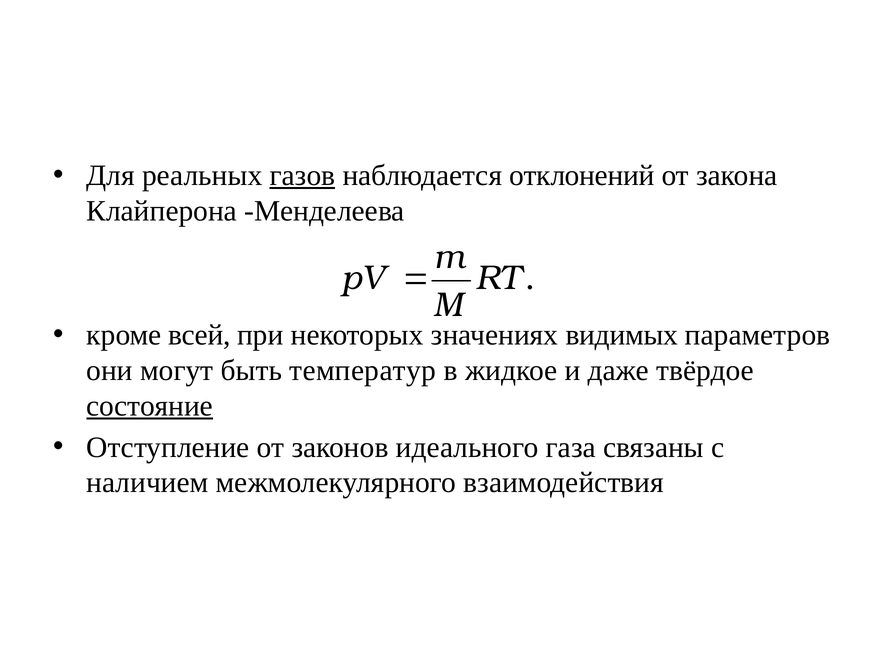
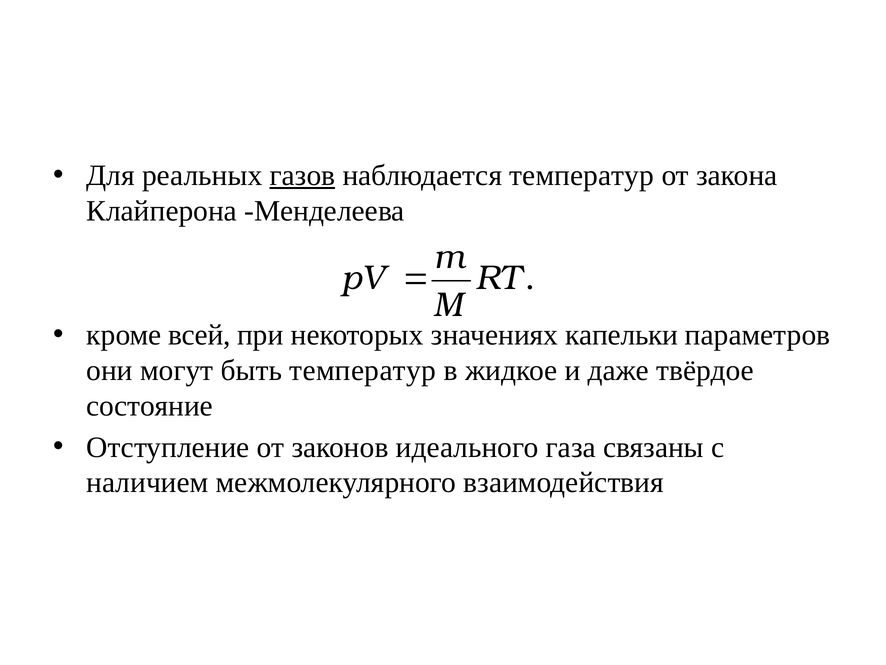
наблюдается отклонений: отклонений -> температур
видимых: видимых -> капельки
состояние underline: present -> none
